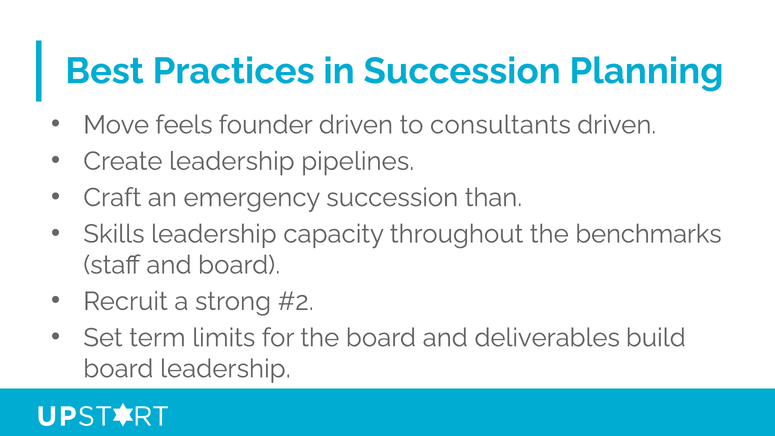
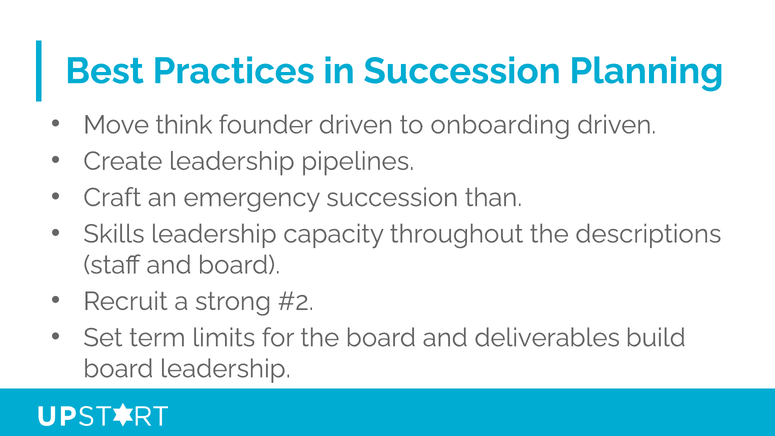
feels: feels -> think
consultants: consultants -> onboarding
benchmarks: benchmarks -> descriptions
